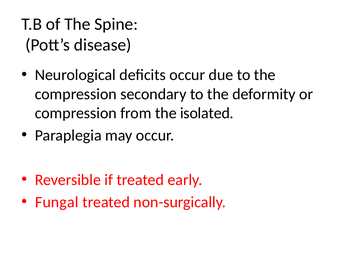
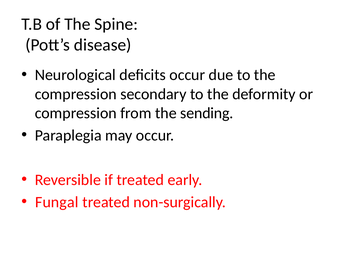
isolated: isolated -> sending
